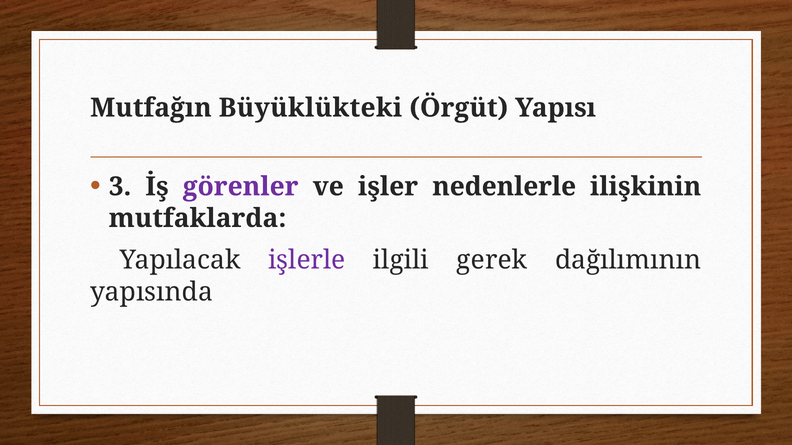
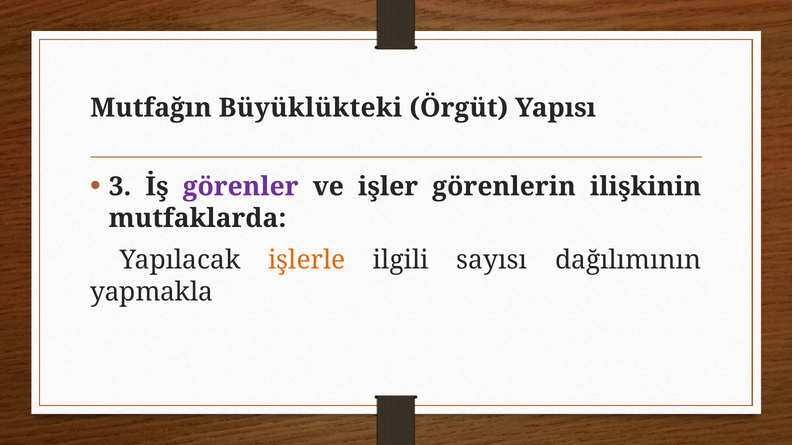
nedenlerle: nedenlerle -> görenlerin
işlerle colour: purple -> orange
gerek: gerek -> sayısı
yapısında: yapısında -> yapmakla
